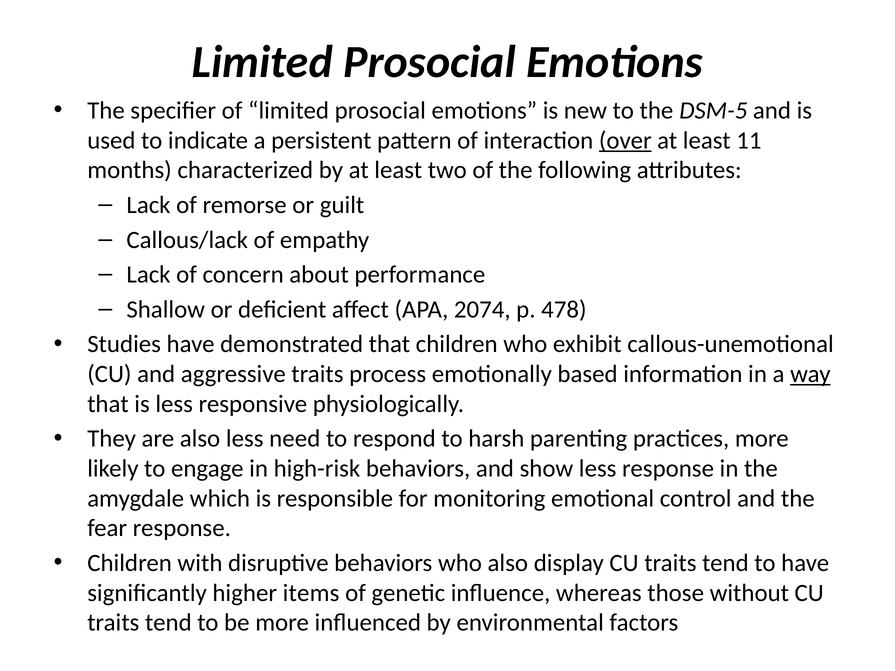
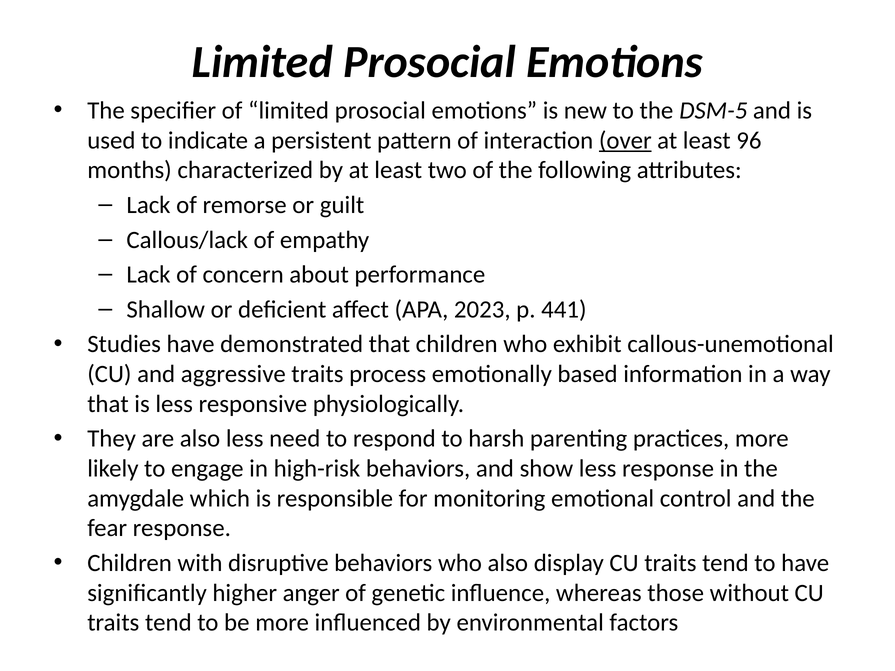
11: 11 -> 96
2074: 2074 -> 2023
478: 478 -> 441
way underline: present -> none
items: items -> anger
